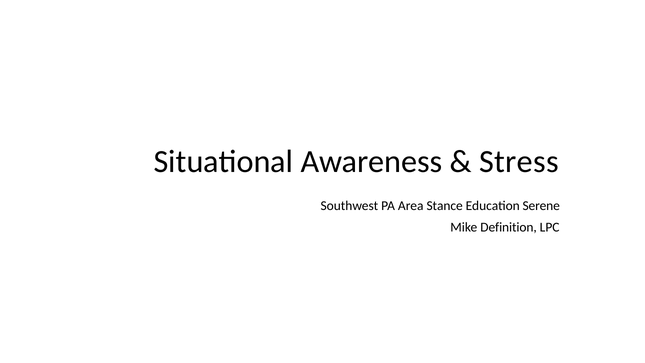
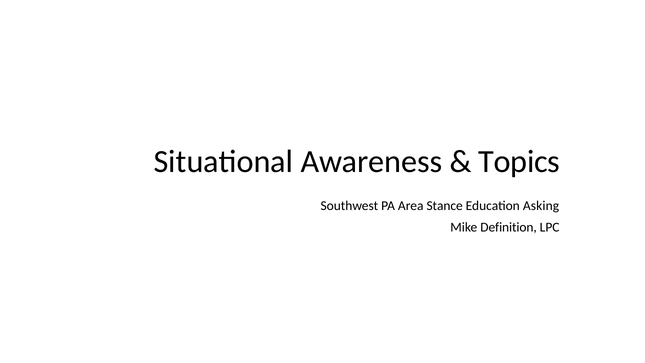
Stress: Stress -> Topics
Serene: Serene -> Asking
